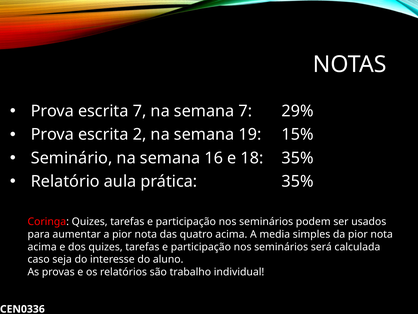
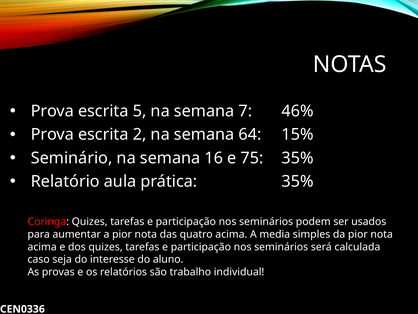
escrita 7: 7 -> 5
29%: 29% -> 46%
19: 19 -> 64
18: 18 -> 75
